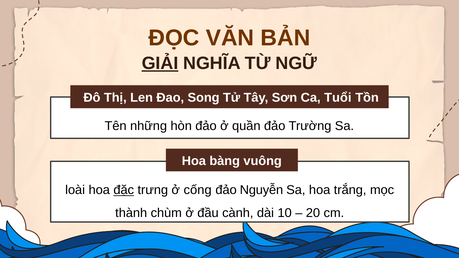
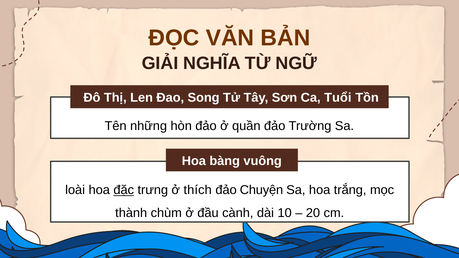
GIẢI underline: present -> none
cống: cống -> thích
Nguyễn: Nguyễn -> Chuyện
